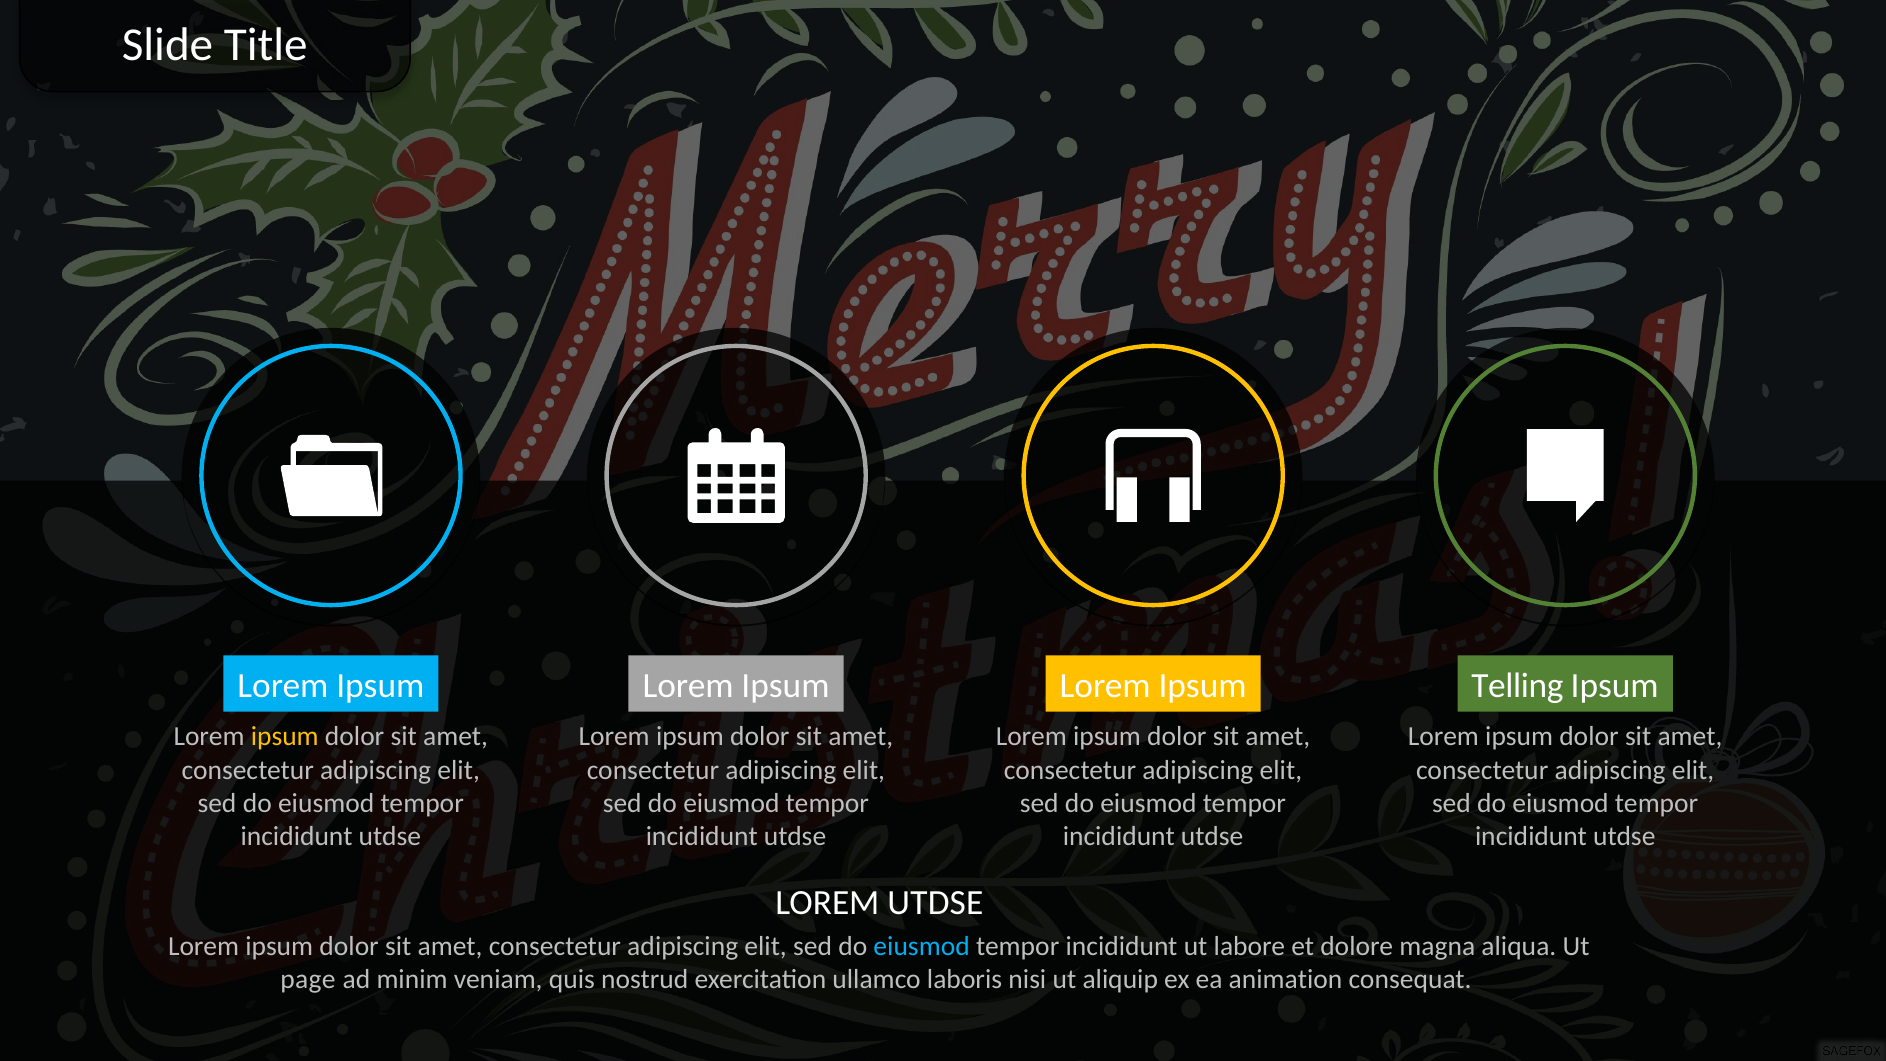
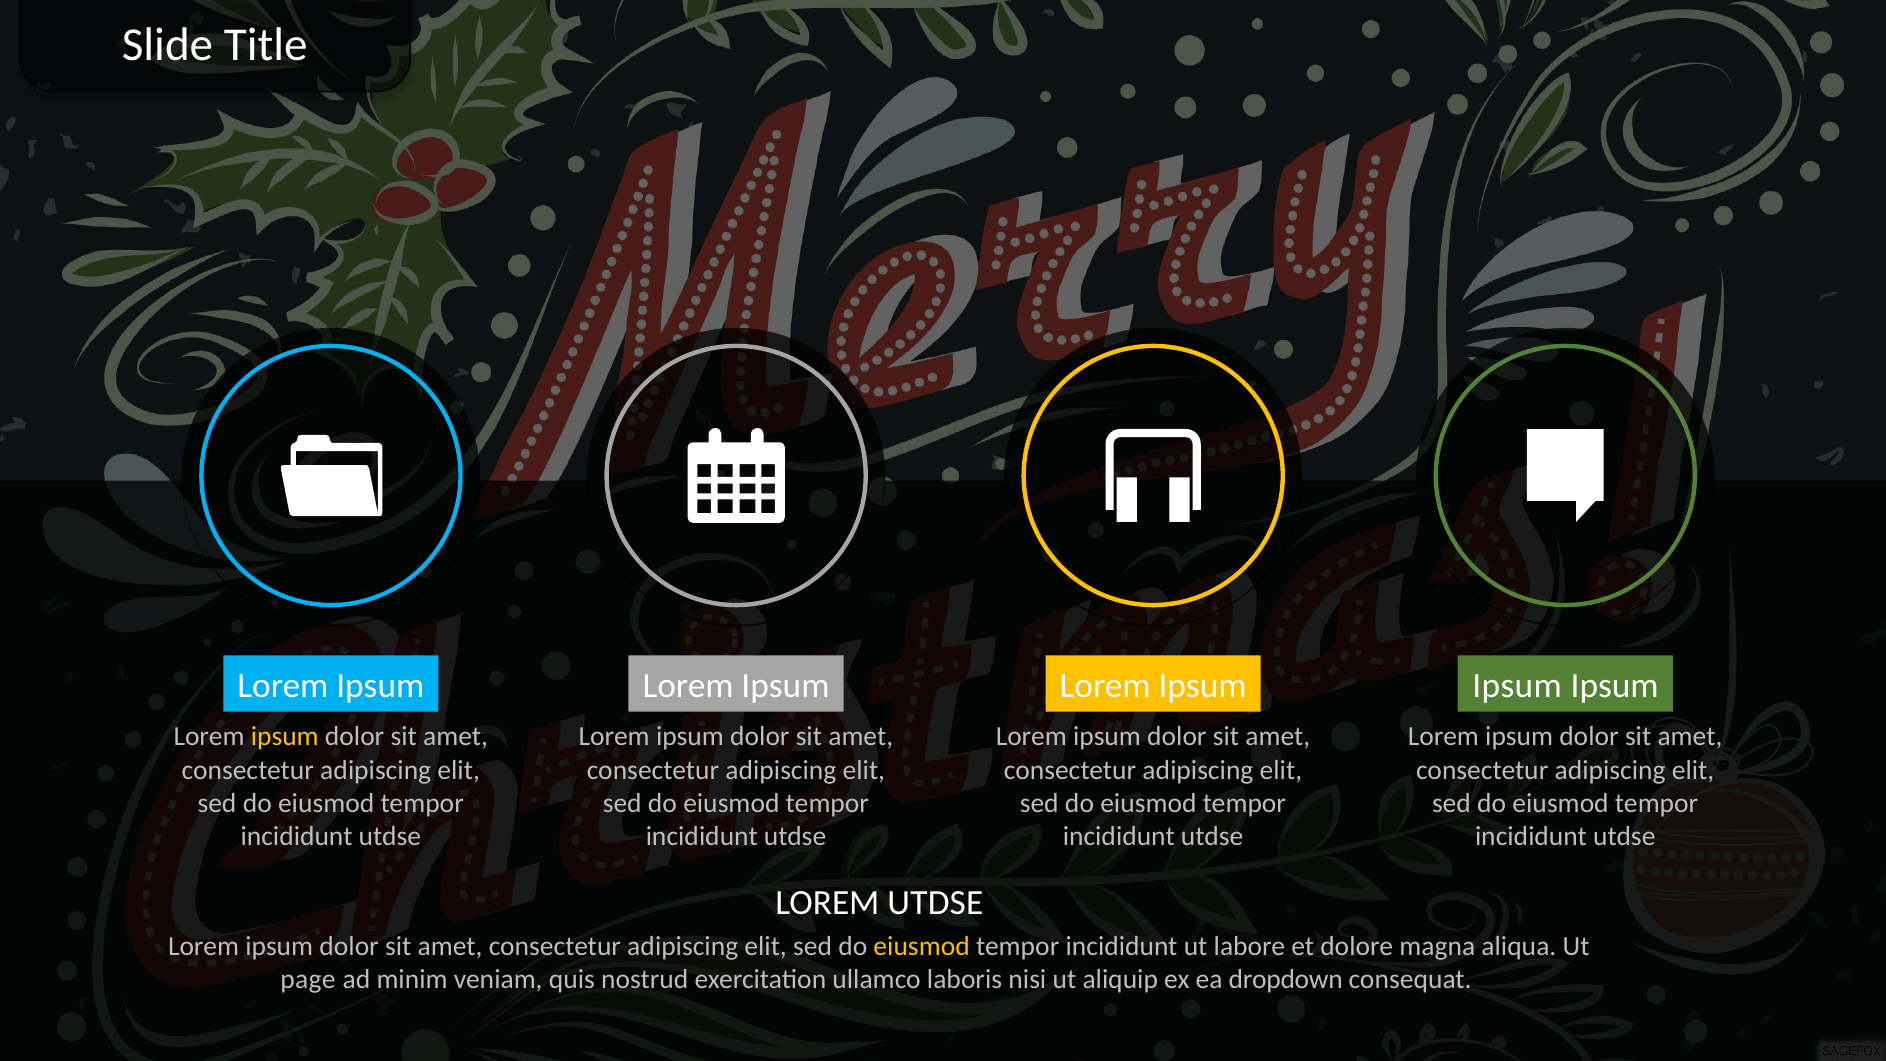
Telling at (1517, 686): Telling -> Ipsum
eiusmod at (922, 946) colour: light blue -> yellow
animation: animation -> dropdown
